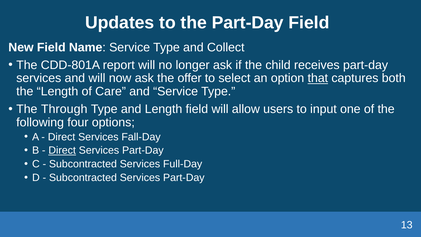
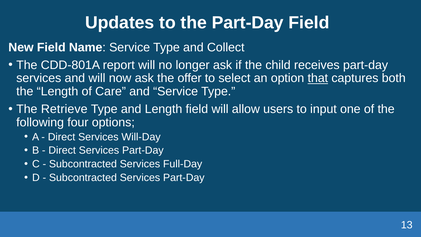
Through: Through -> Retrieve
Fall-Day: Fall-Day -> Will-Day
Direct at (62, 150) underline: present -> none
